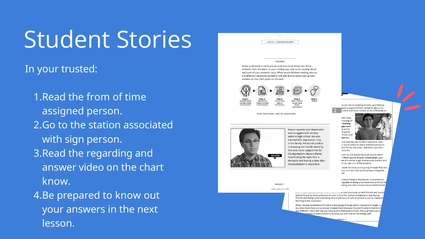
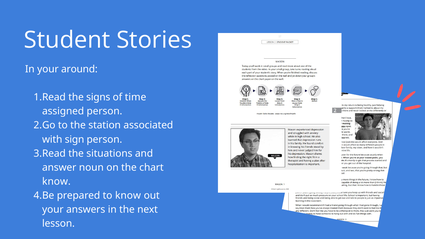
trusted: trusted -> around
from: from -> signs
regarding: regarding -> situations
video: video -> noun
